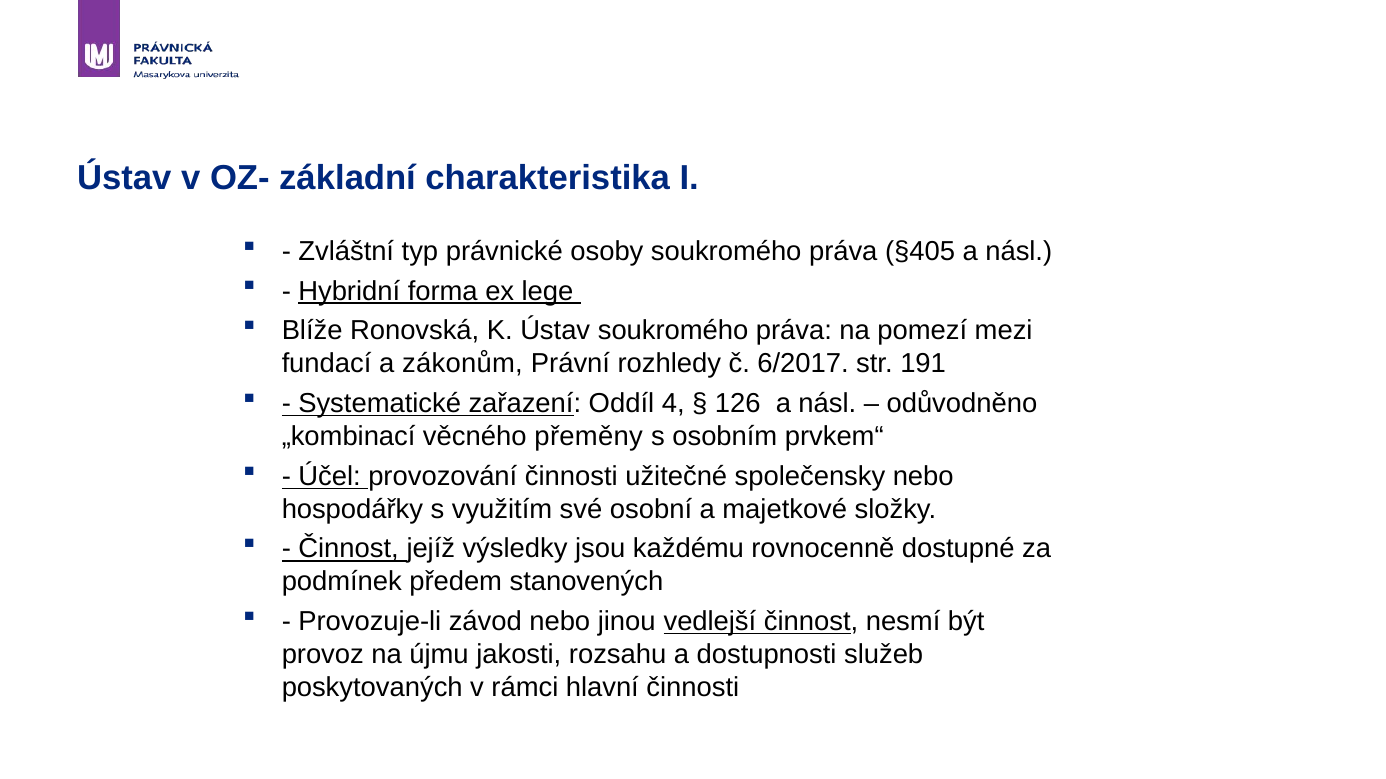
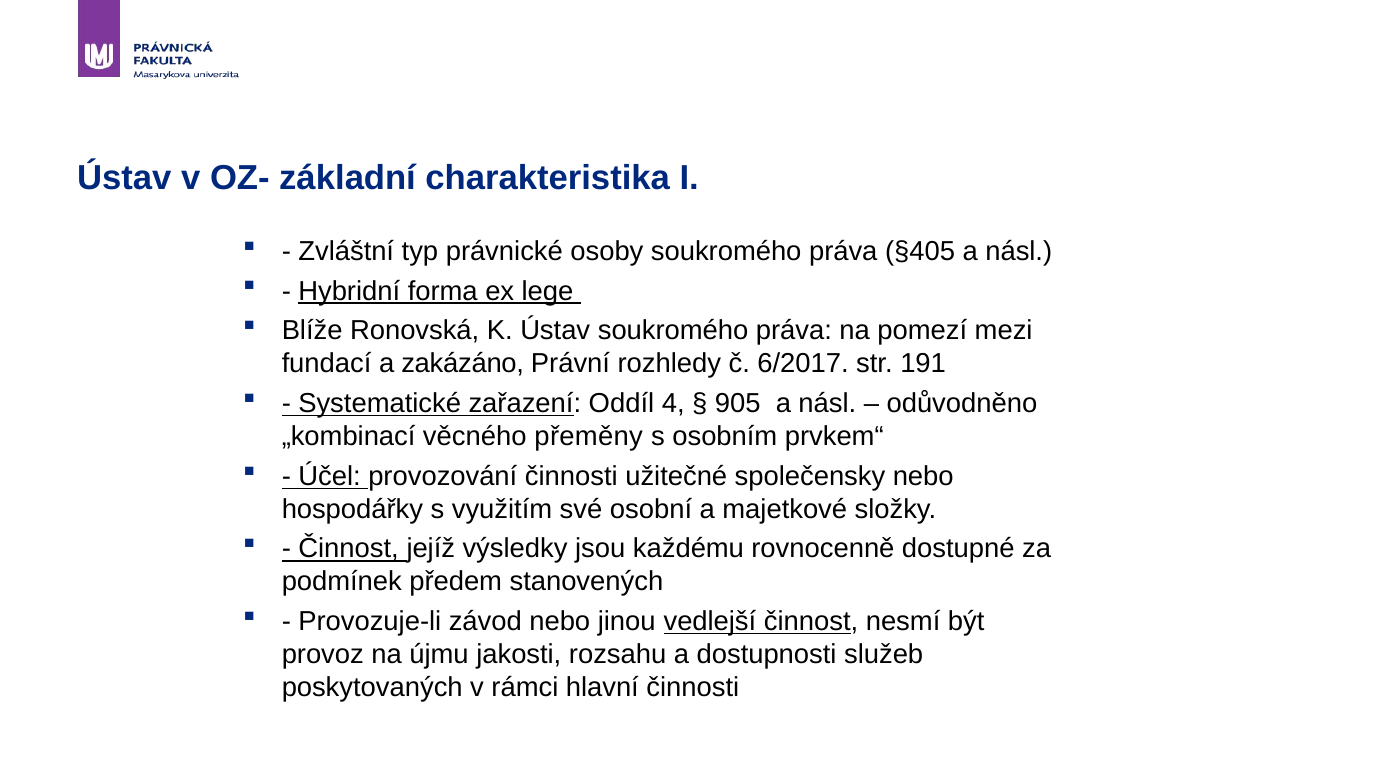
zákonům: zákonům -> zakázáno
126: 126 -> 905
